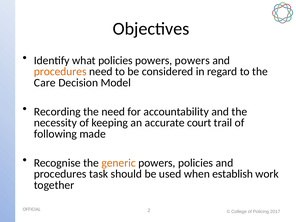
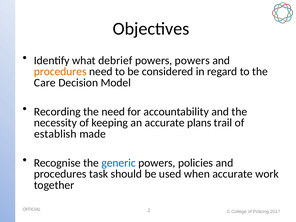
what policies: policies -> debrief
court: court -> plans
following: following -> establish
generic colour: orange -> blue
when establish: establish -> accurate
